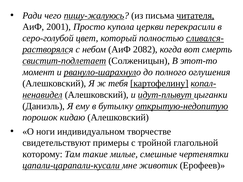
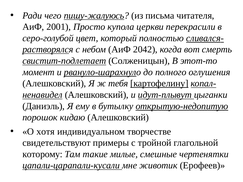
читателя underline: present -> none
2082: 2082 -> 2042
ноги: ноги -> хотя
